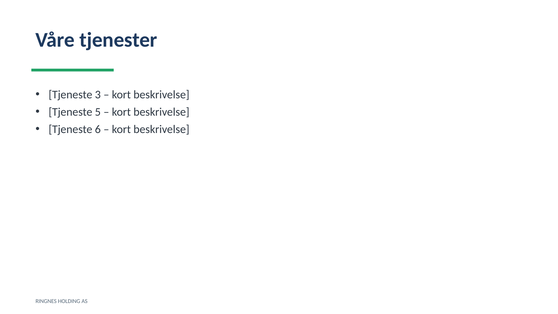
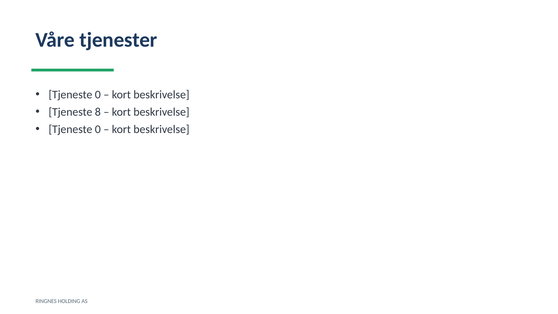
3 at (98, 95): 3 -> 0
5: 5 -> 8
6 at (98, 129): 6 -> 0
